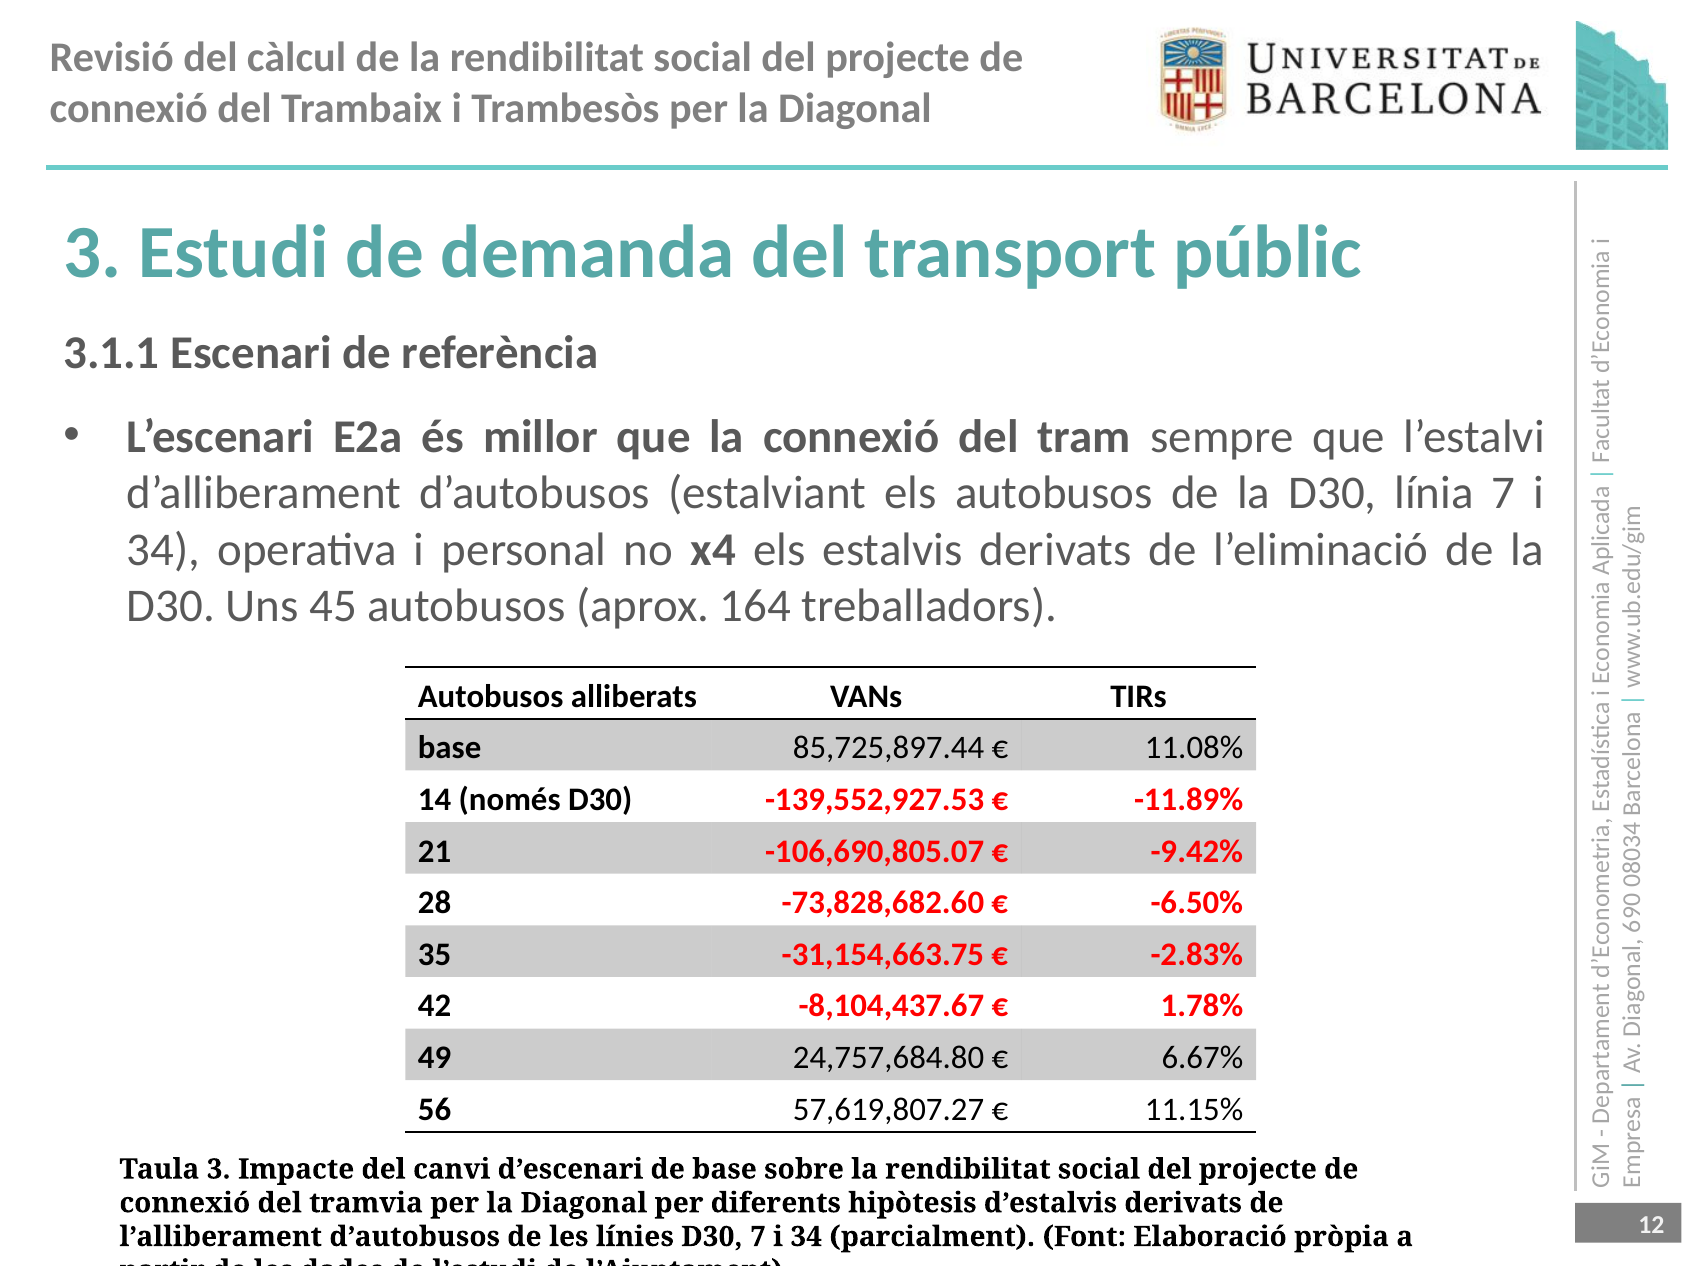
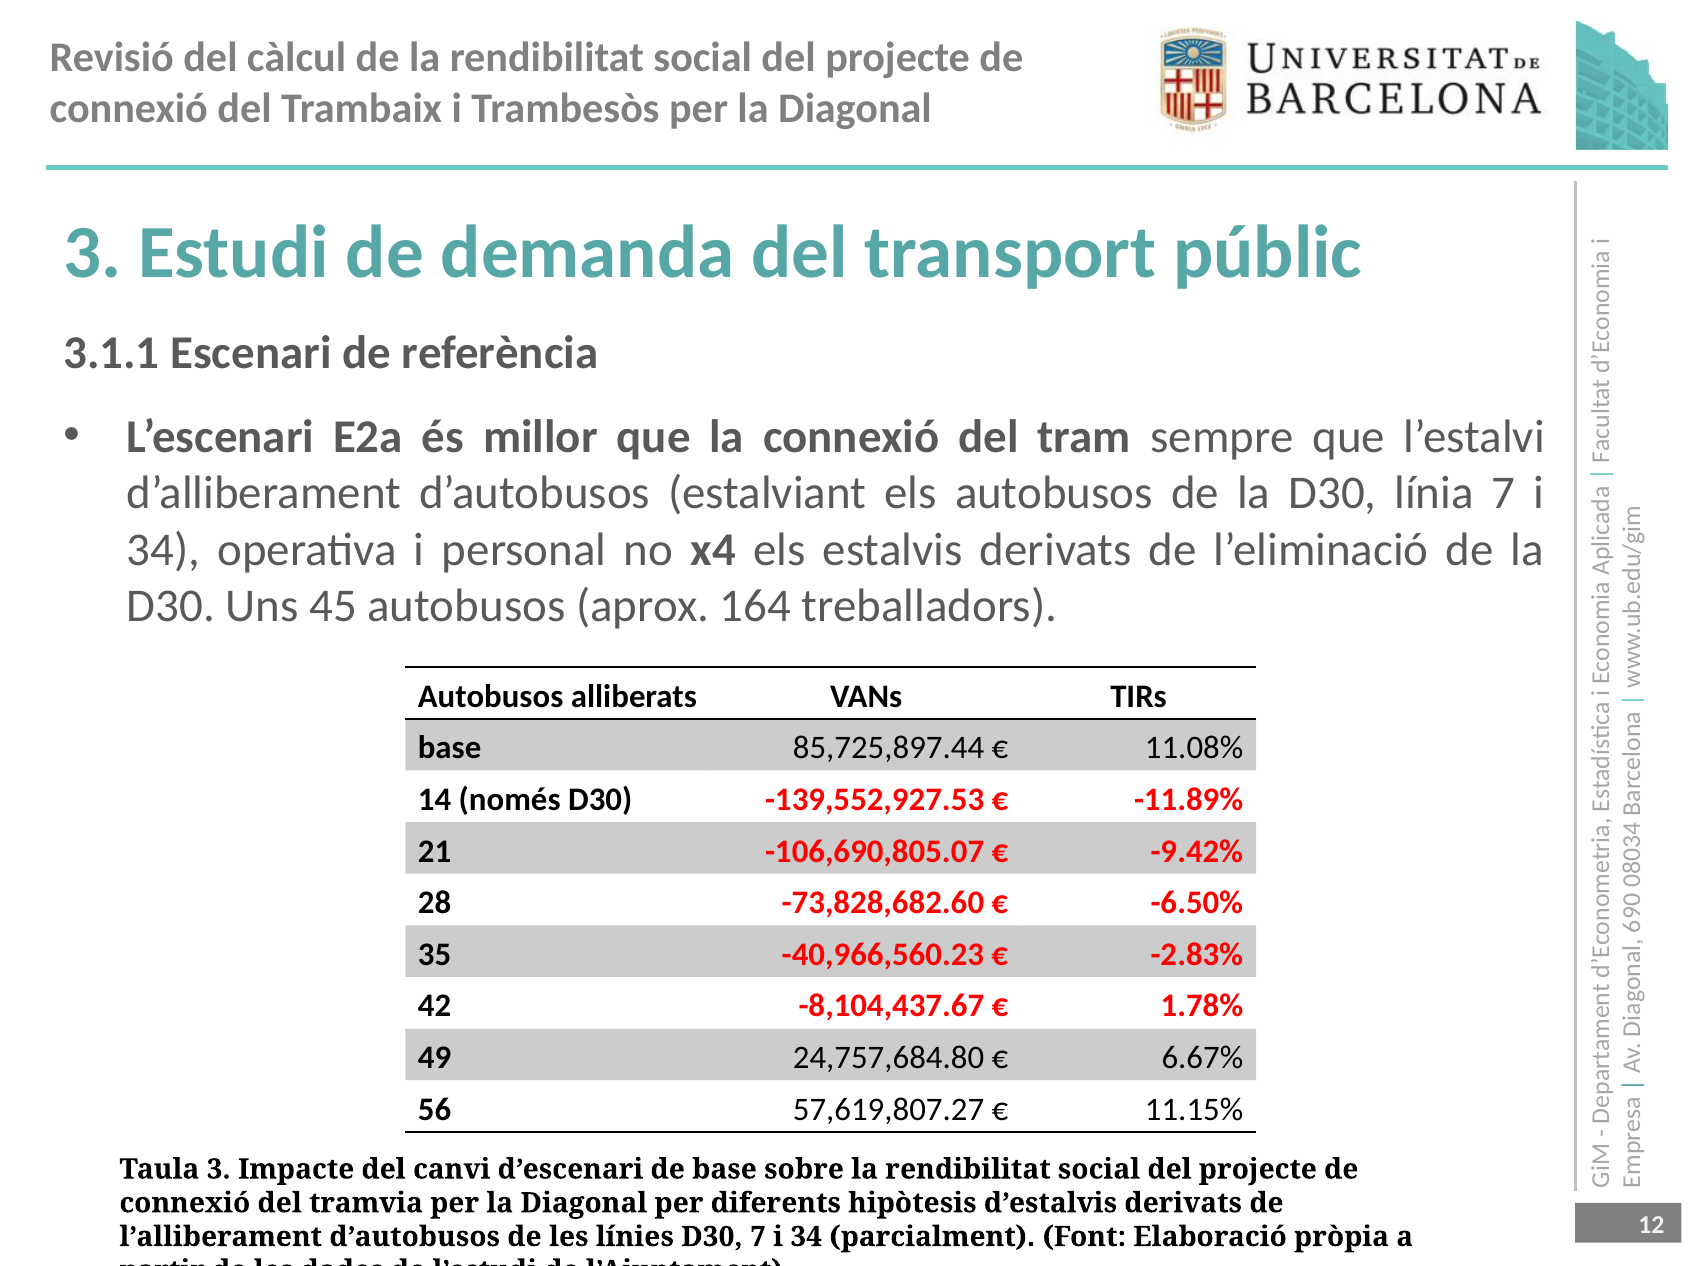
-31,154,663.75: -31,154,663.75 -> -40,966,560.23
